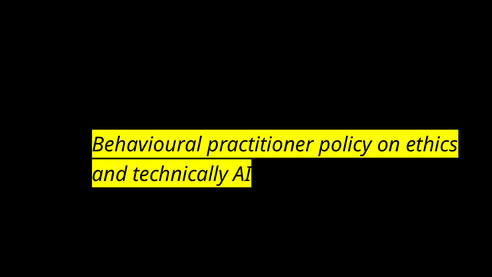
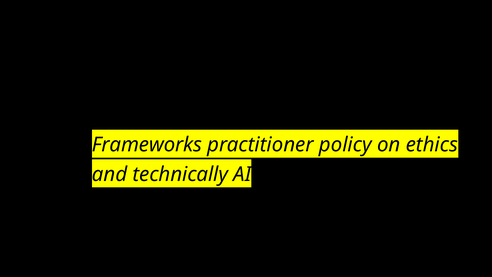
Behavioural: Behavioural -> Frameworks
